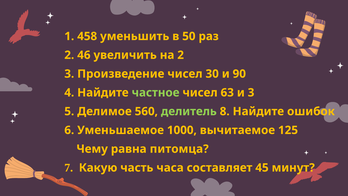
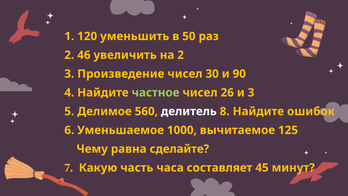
458: 458 -> 120
63: 63 -> 26
делитель colour: light green -> white
питомца: питомца -> сделайте
